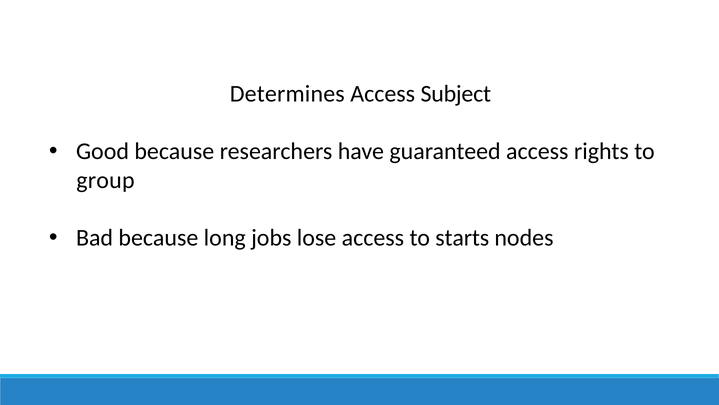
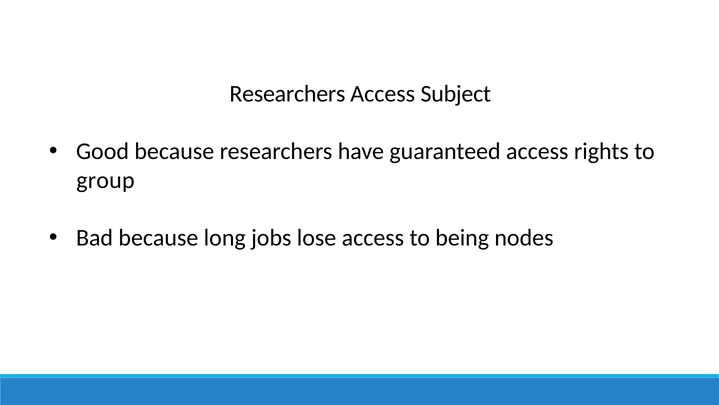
Determines at (287, 94): Determines -> Researchers
starts: starts -> being
